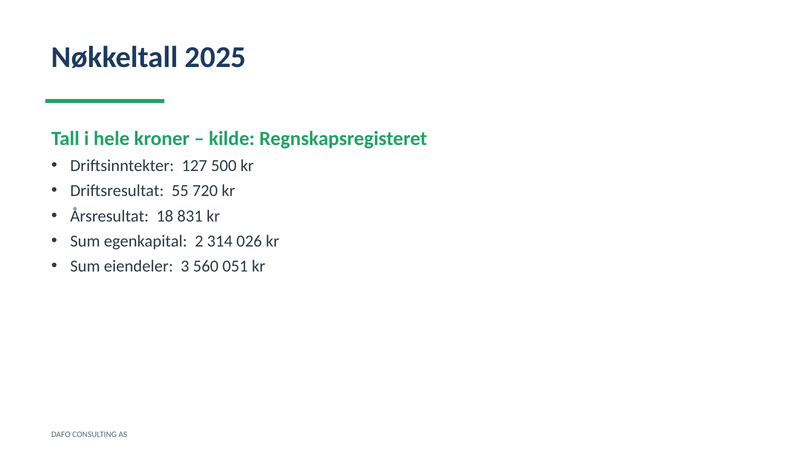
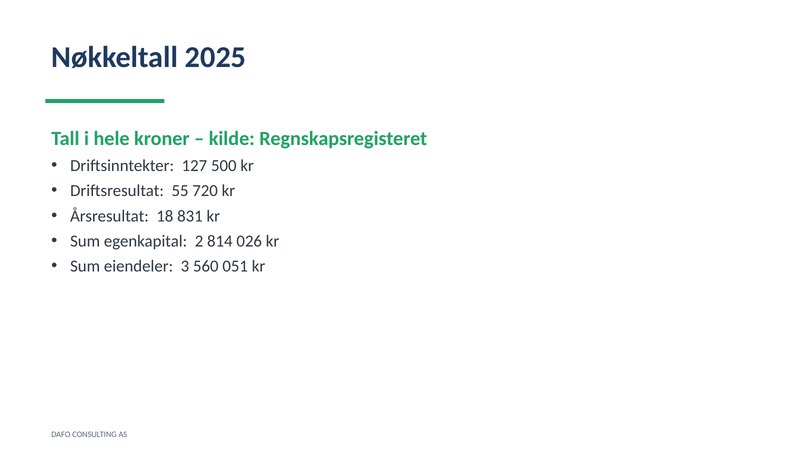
314: 314 -> 814
